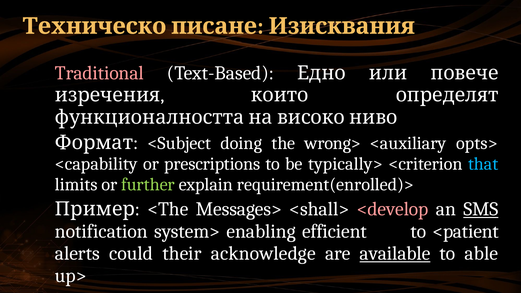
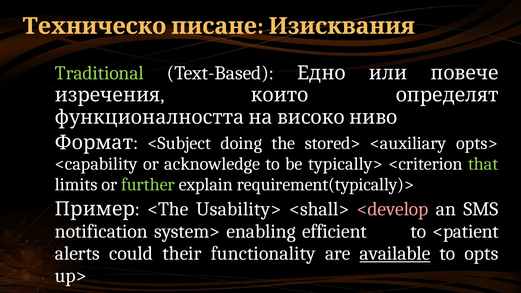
Traditional colour: pink -> light green
wrong>: wrong> -> stored>
prescriptions: prescriptions -> acknowledge
that colour: light blue -> light green
requirement(enrolled)>: requirement(enrolled)> -> requirement(typically)>
Messages>: Messages> -> Usability>
SMS underline: present -> none
acknowledge: acknowledge -> functionality
able: able -> opts
